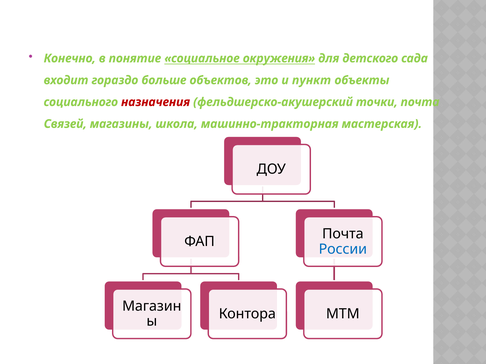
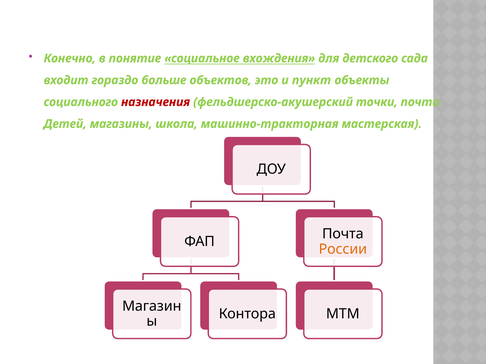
окружения: окружения -> вхождения
Связей: Связей -> Детей
России colour: blue -> orange
